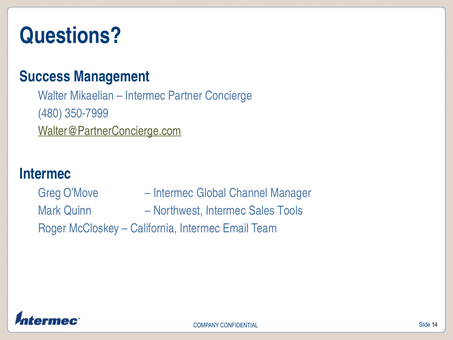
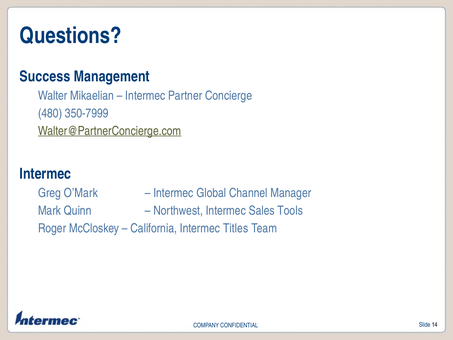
O’Move: O’Move -> O’Mark
Email: Email -> Titles
